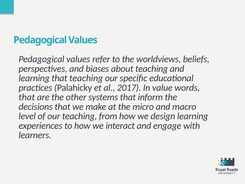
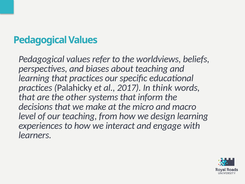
that teaching: teaching -> practices
value: value -> think
